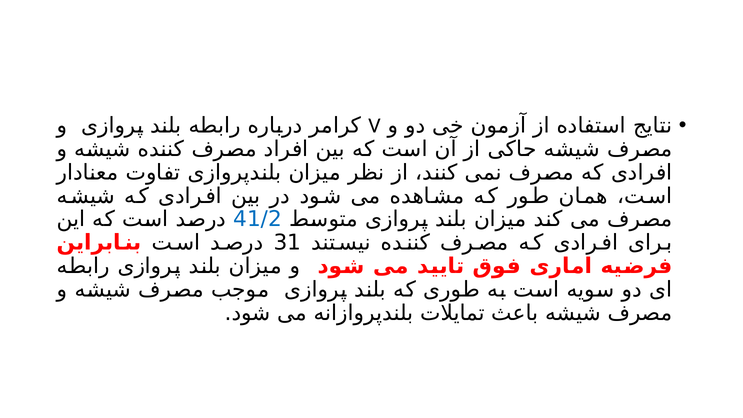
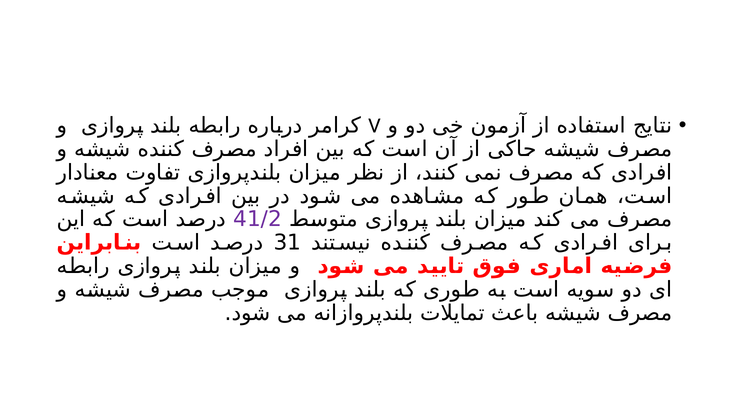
41/2 colour: blue -> purple
